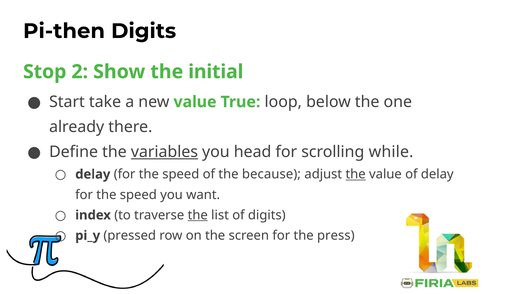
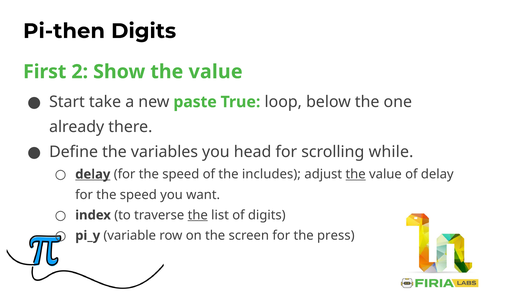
Stop: Stop -> First
Show the initial: initial -> value
new value: value -> paste
variables underline: present -> none
delay at (93, 174) underline: none -> present
because: because -> includes
pressed: pressed -> variable
